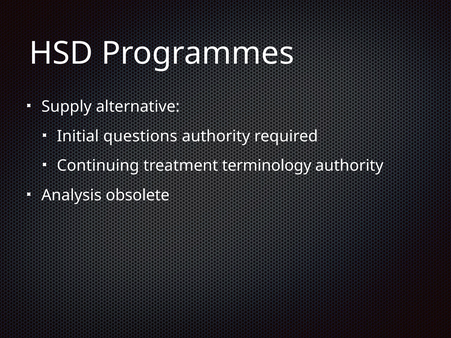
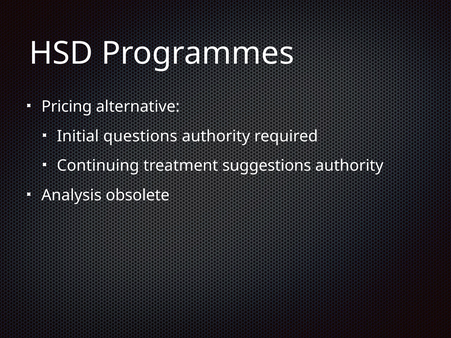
Supply: Supply -> Pricing
terminology: terminology -> suggestions
